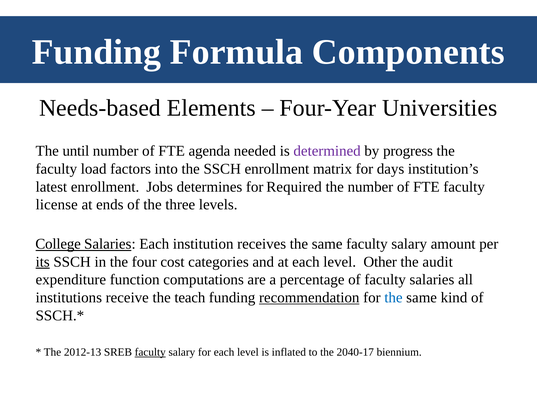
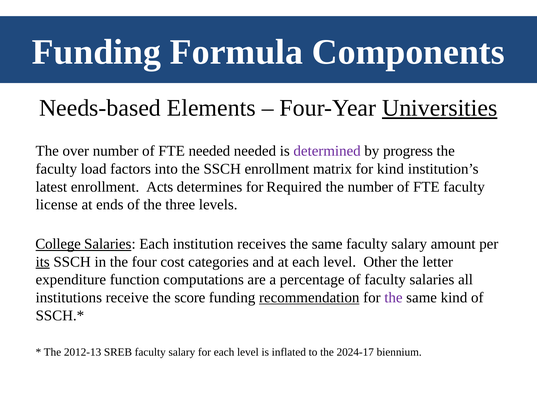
Universities underline: none -> present
until: until -> over
FTE agenda: agenda -> needed
for days: days -> kind
Jobs: Jobs -> Acts
audit: audit -> letter
teach: teach -> score
the at (393, 298) colour: blue -> purple
faculty at (150, 353) underline: present -> none
2040-17: 2040-17 -> 2024-17
